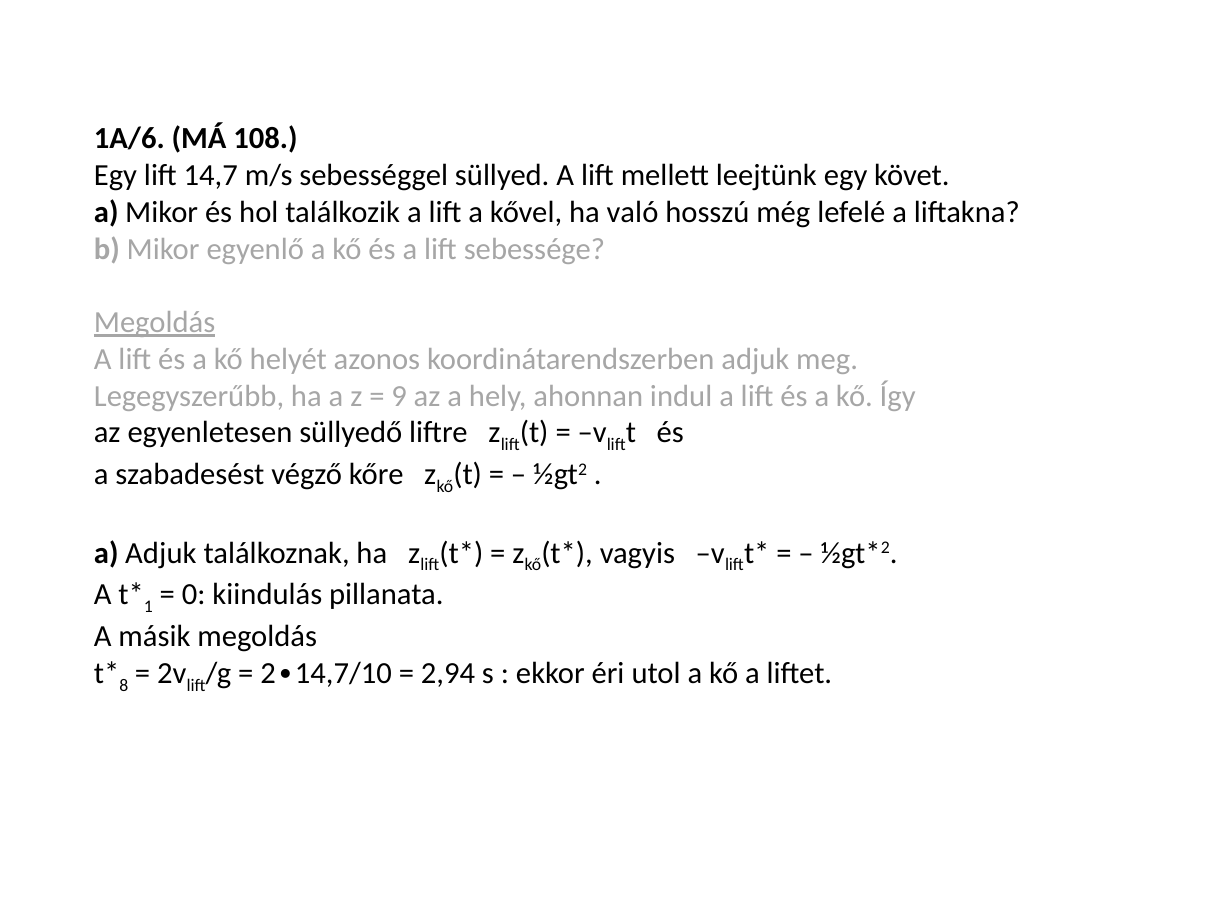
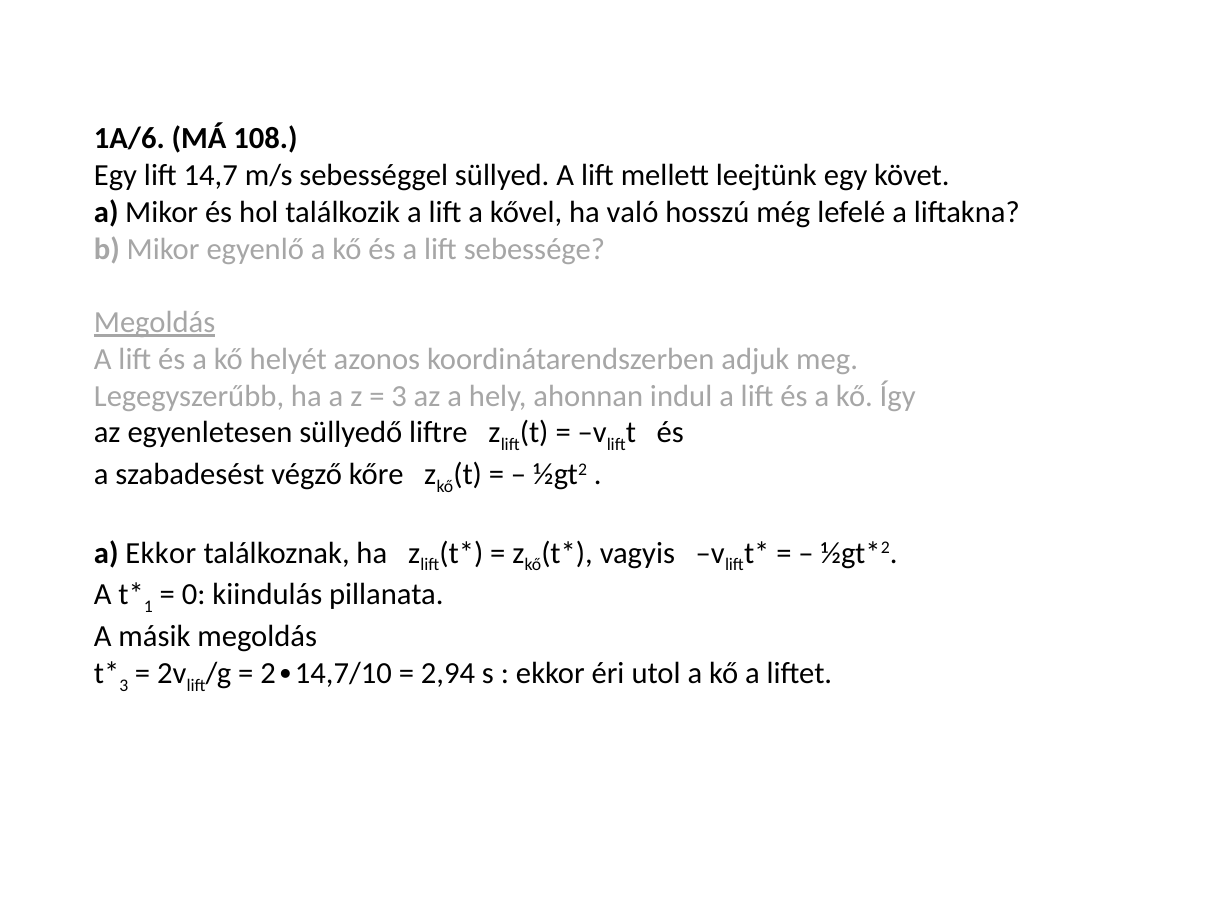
9 at (399, 396): 9 -> 3
a Adjuk: Adjuk -> Ekkor
8 at (124, 685): 8 -> 3
